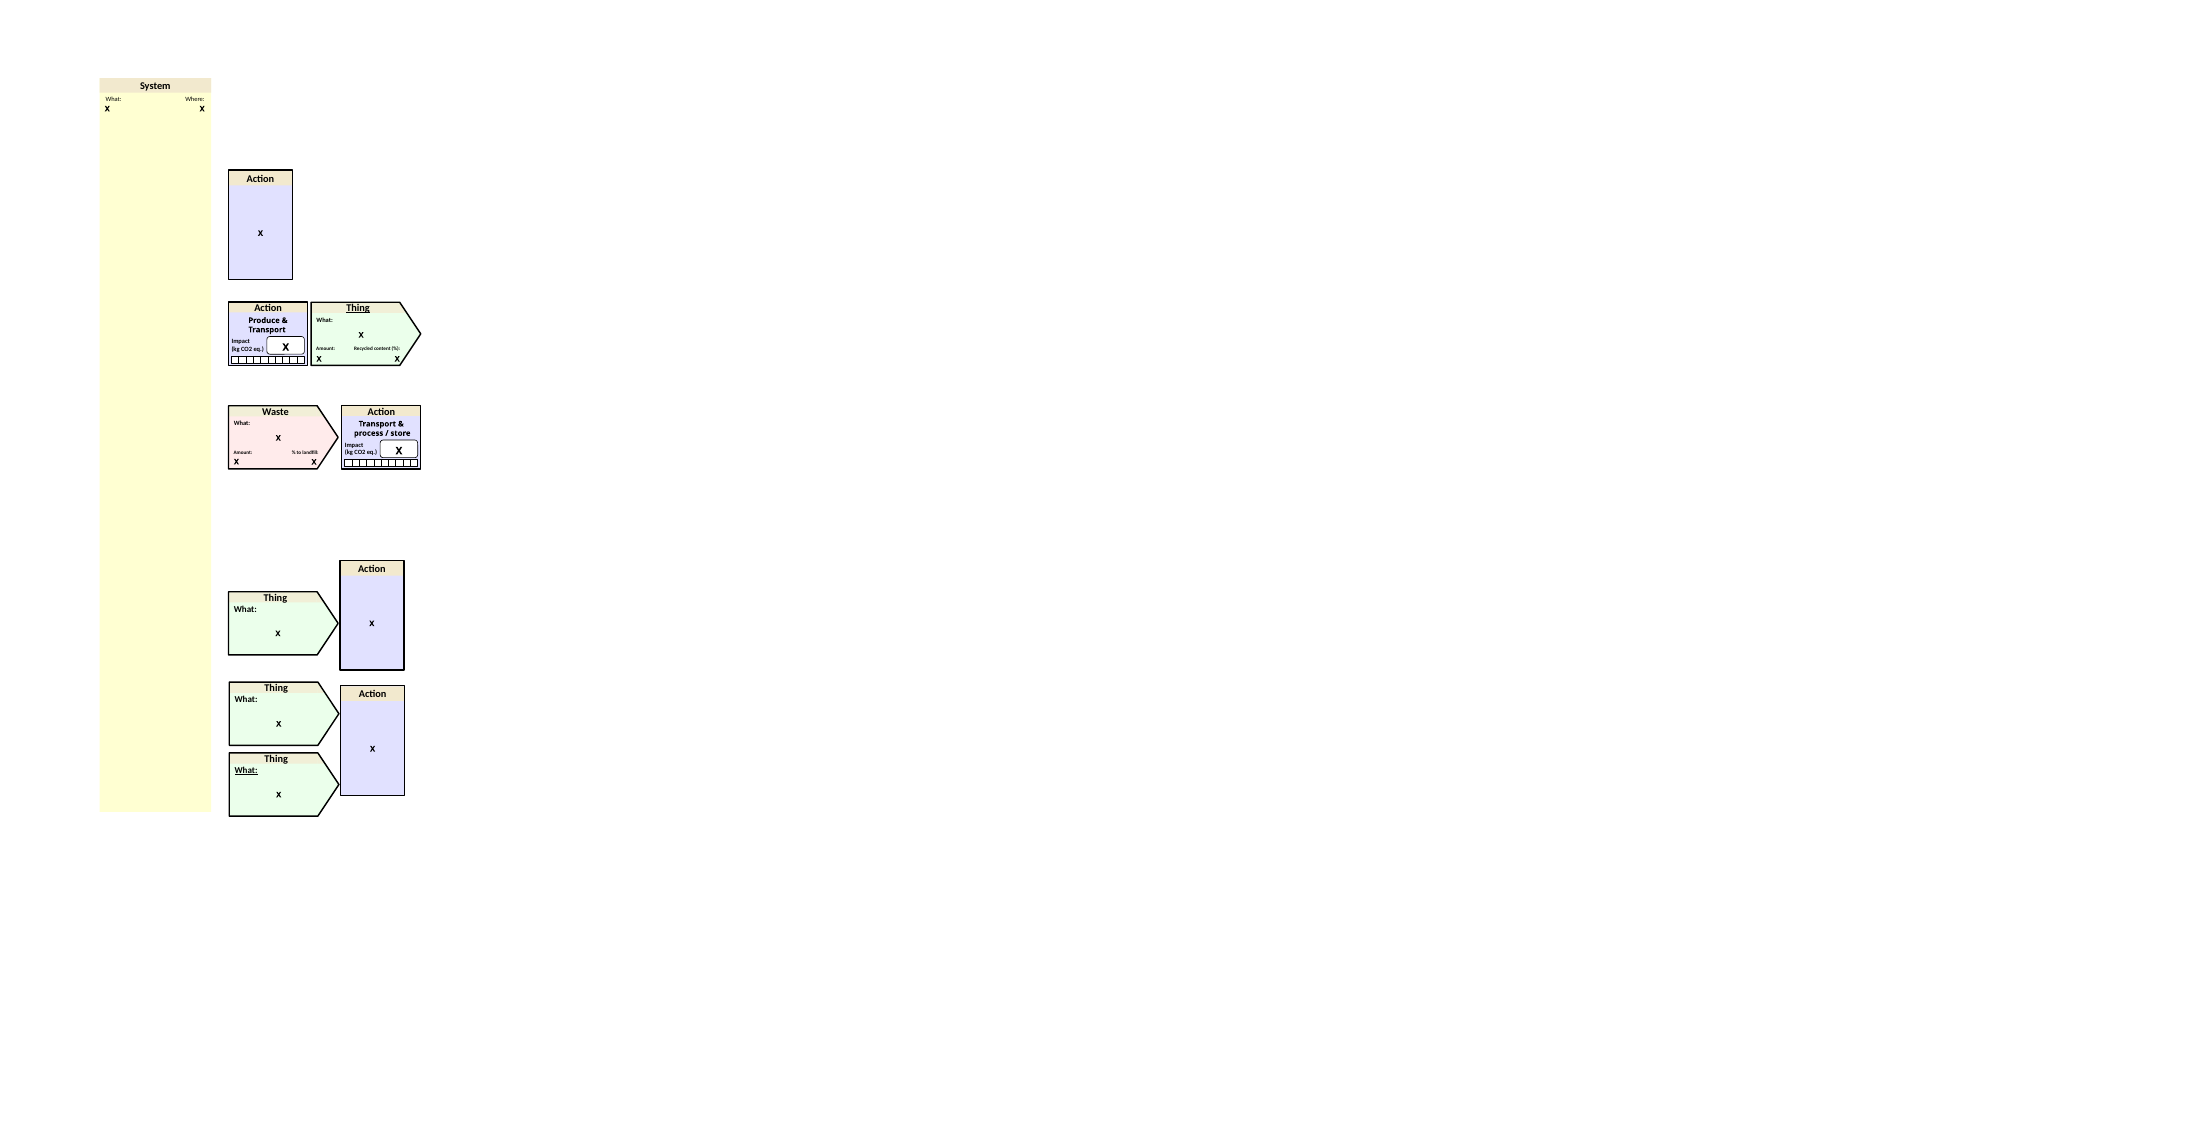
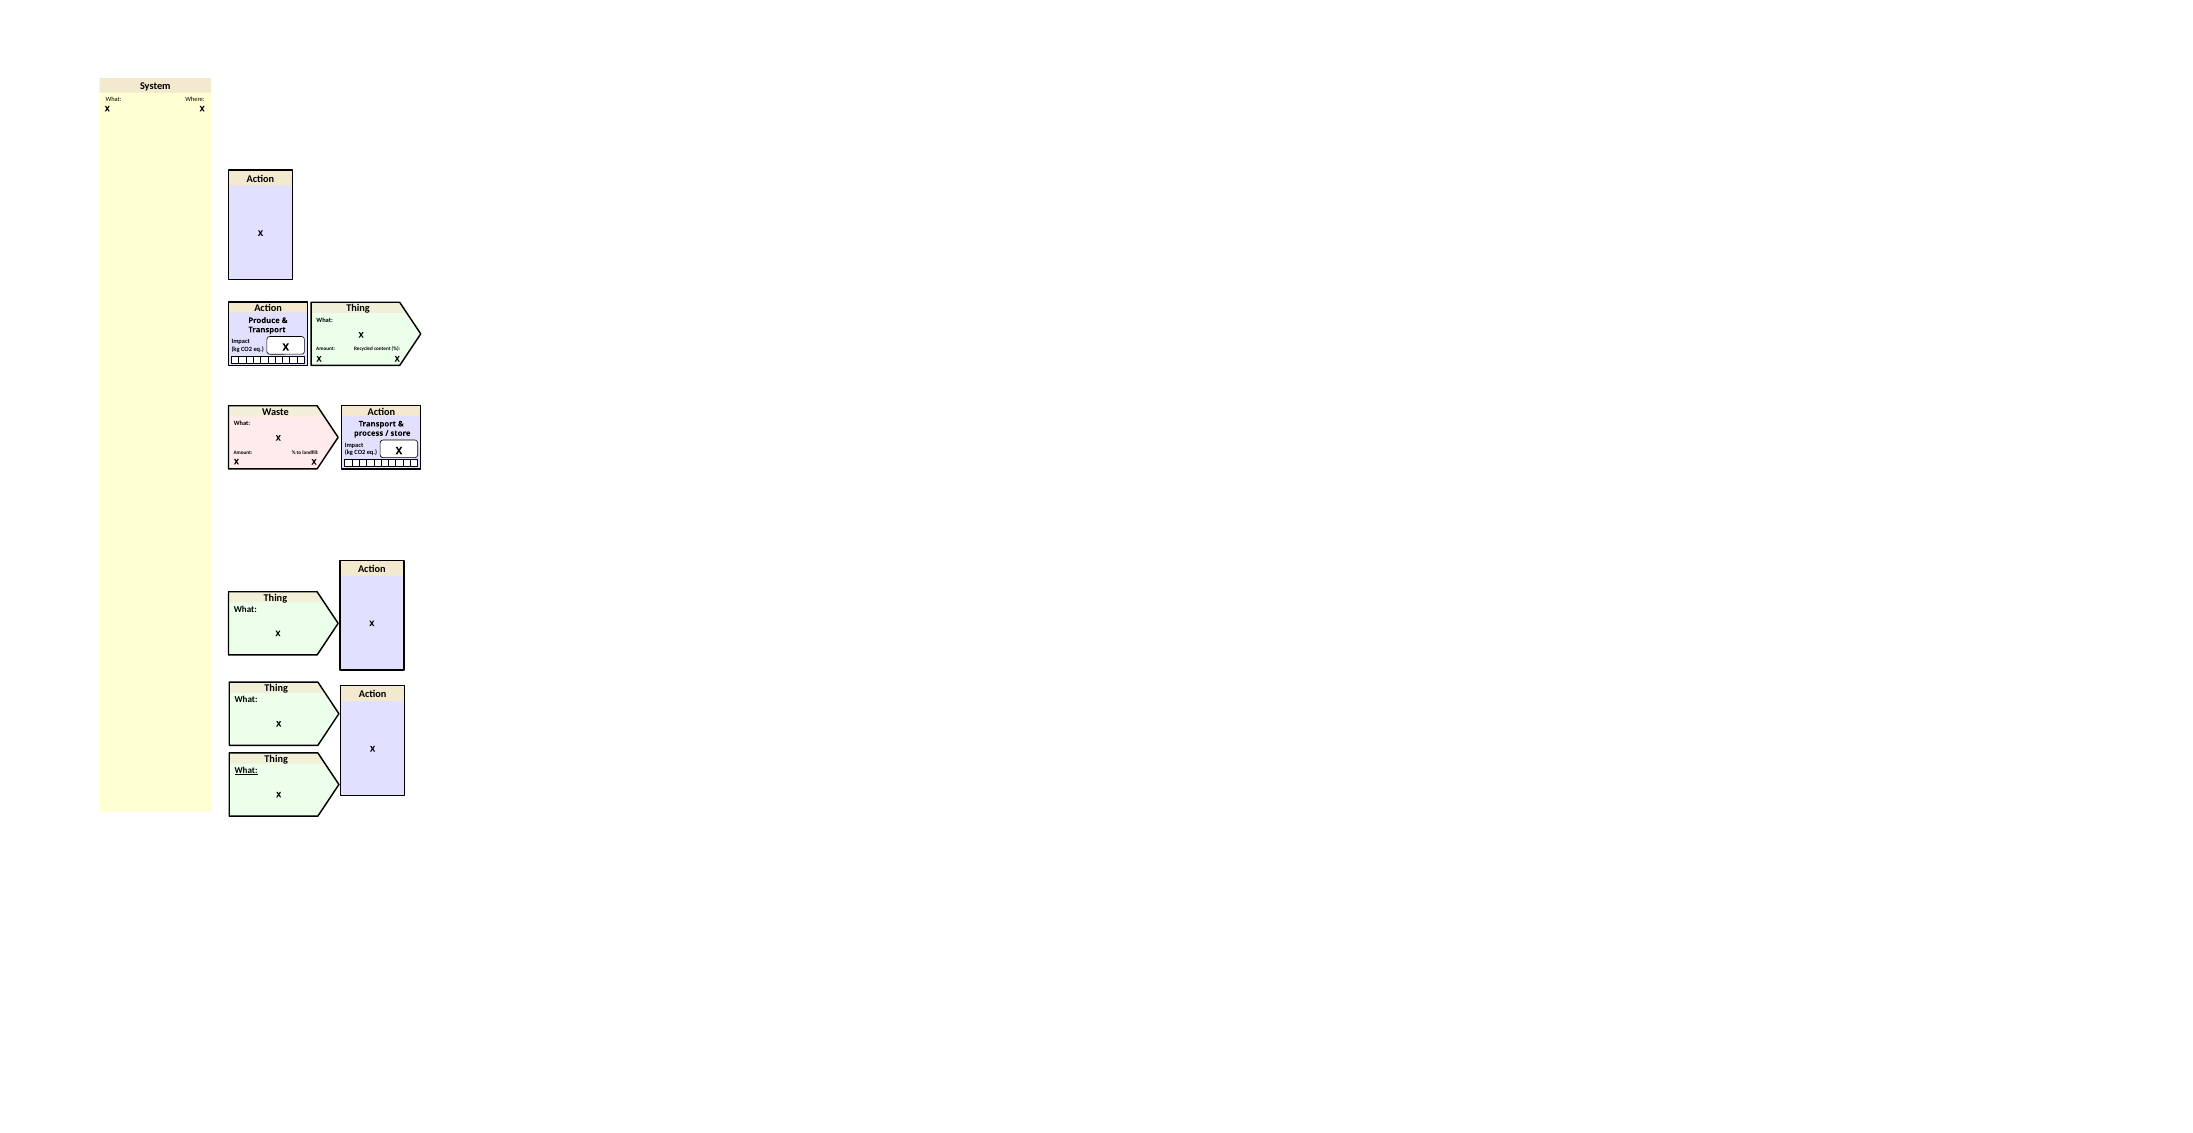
Thing at (358, 308) underline: present -> none
